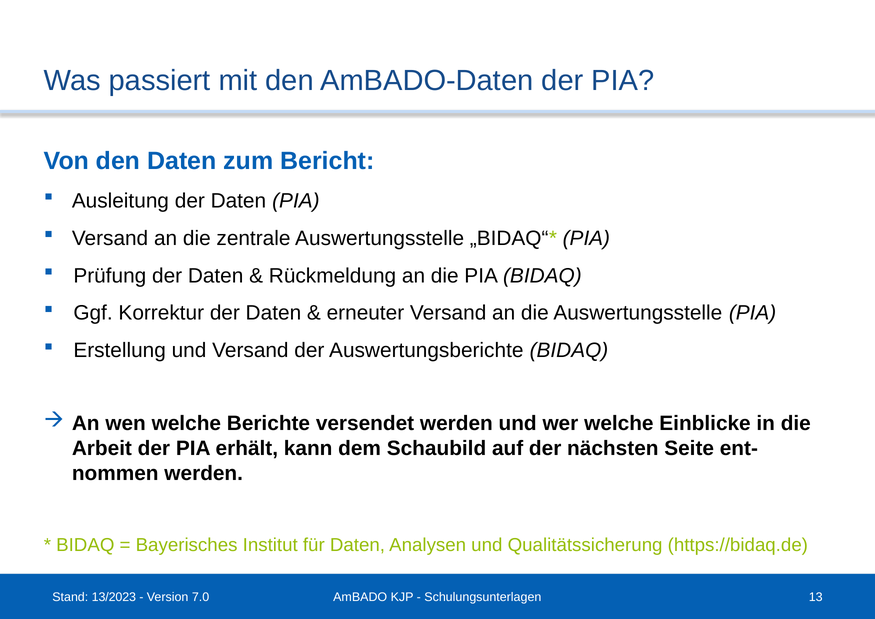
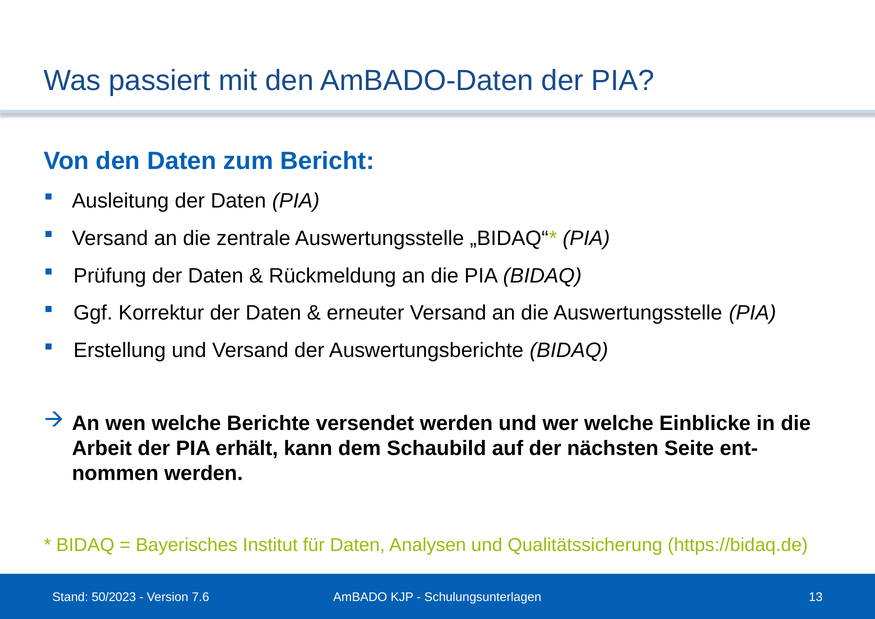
13/2023: 13/2023 -> 50/2023
7.0: 7.0 -> 7.6
